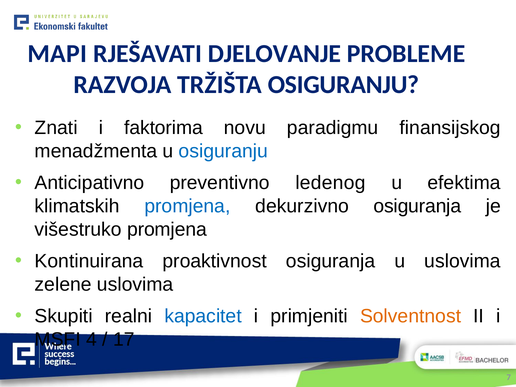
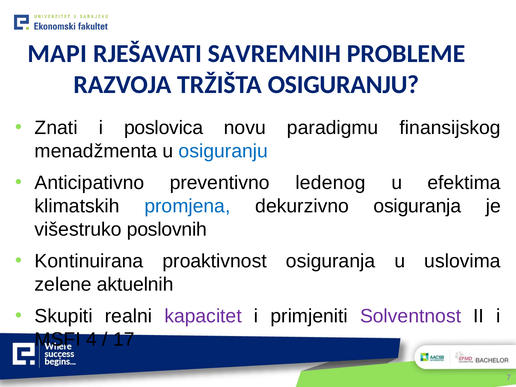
DJELOVANJE: DJELOVANJE -> SAVREMNIH
faktorima: faktorima -> poslovica
višestruko promjena: promjena -> poslovnih
zelene uslovima: uslovima -> aktuelnih
kapacitet colour: blue -> purple
Solventnost colour: orange -> purple
